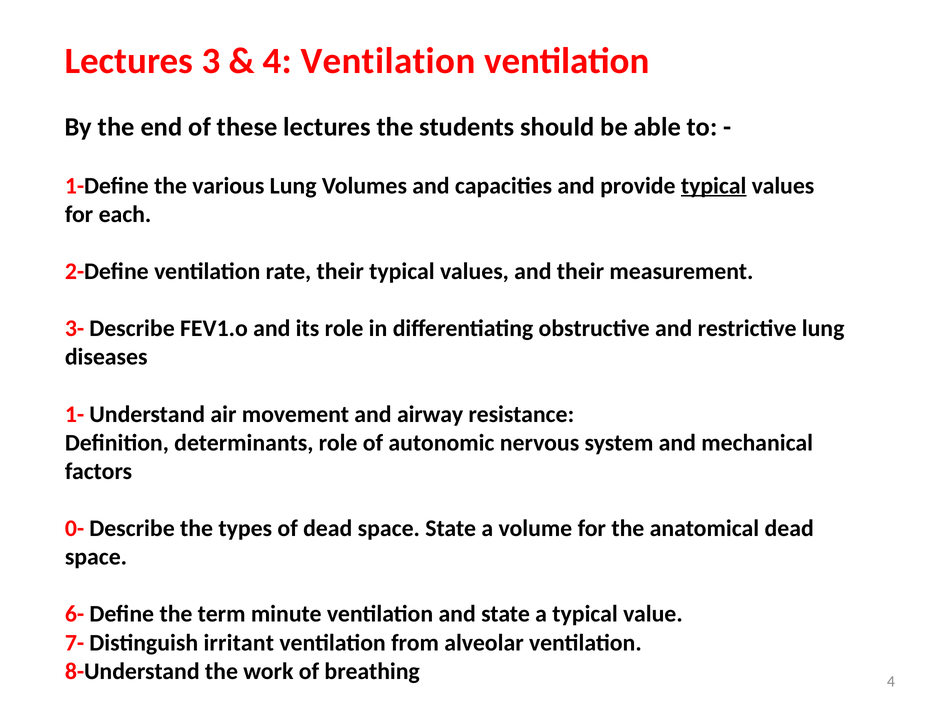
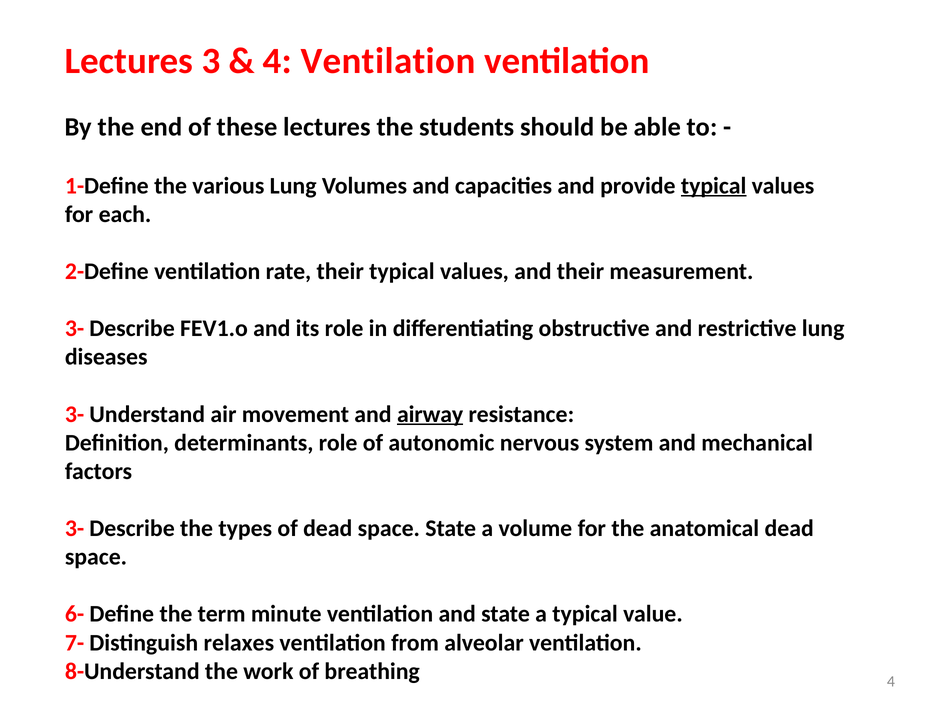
1- at (75, 414): 1- -> 3-
airway underline: none -> present
0- at (75, 528): 0- -> 3-
irritant: irritant -> relaxes
